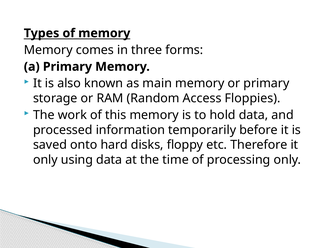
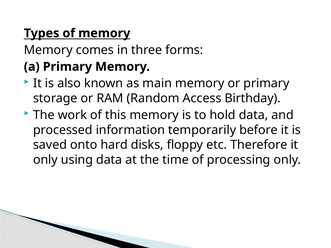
Floppies: Floppies -> Birthday
